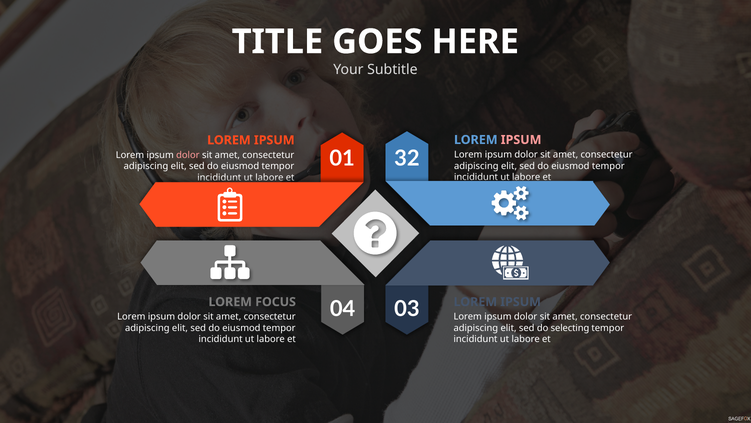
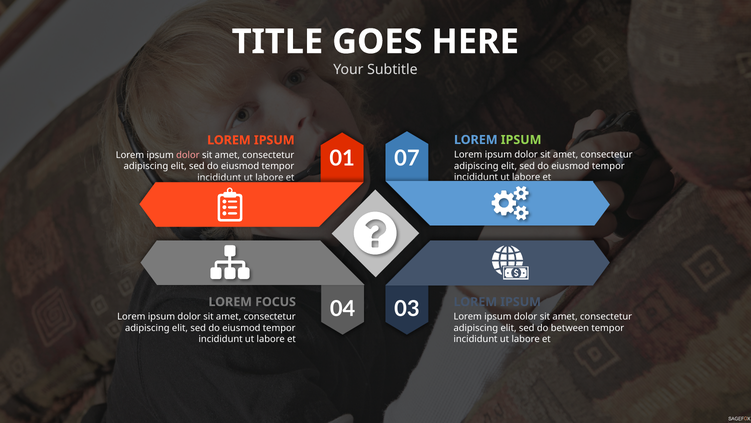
IPSUM at (521, 140) colour: pink -> light green
32: 32 -> 07
selecting: selecting -> between
